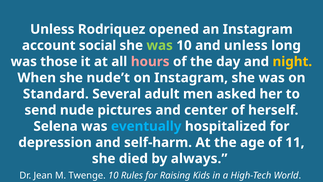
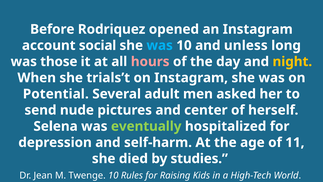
Unless at (52, 29): Unless -> Before
was at (160, 45) colour: light green -> light blue
nude’t: nude’t -> trials’t
Standard: Standard -> Potential
eventually colour: light blue -> light green
always: always -> studies
